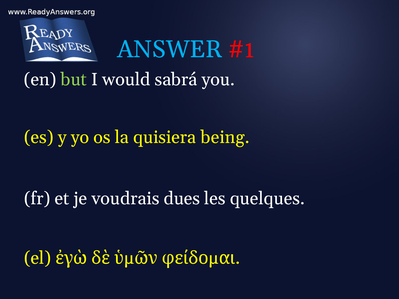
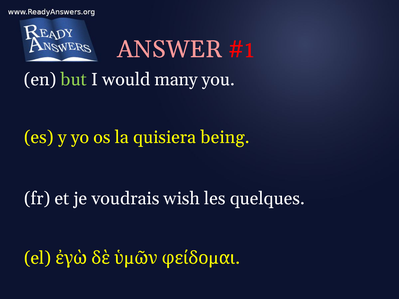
ANSWER colour: light blue -> pink
sabrá: sabrá -> many
dues: dues -> wish
